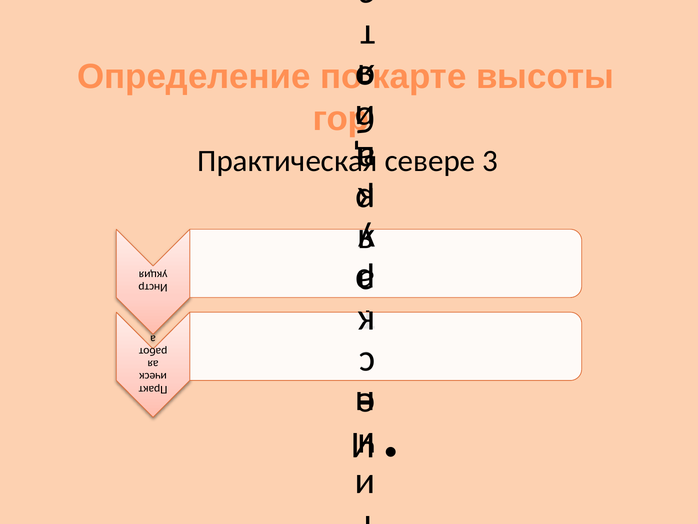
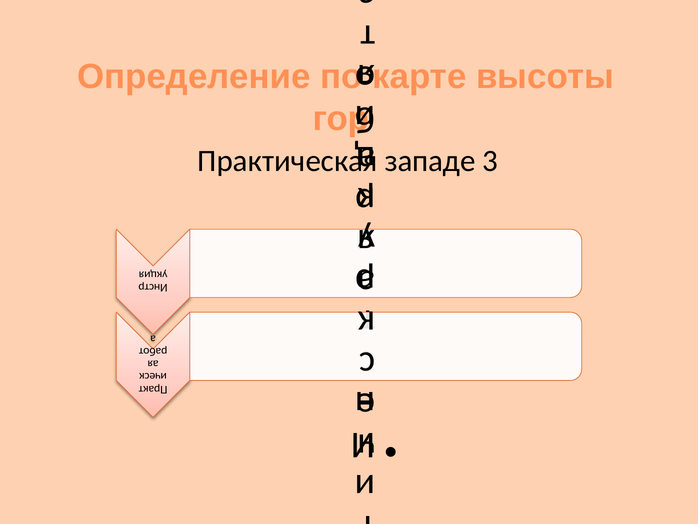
севере: севере -> западе
